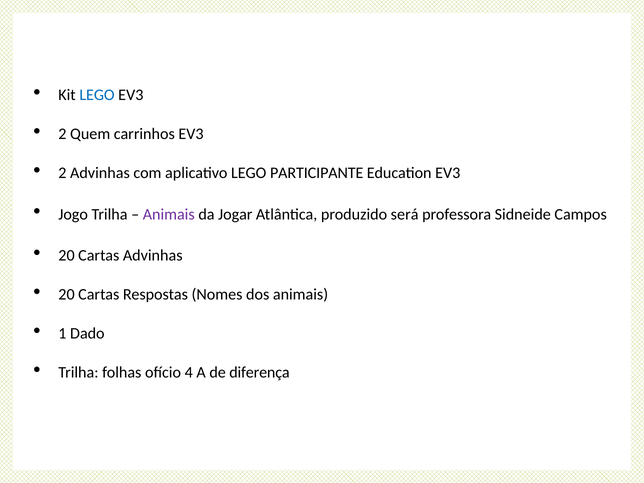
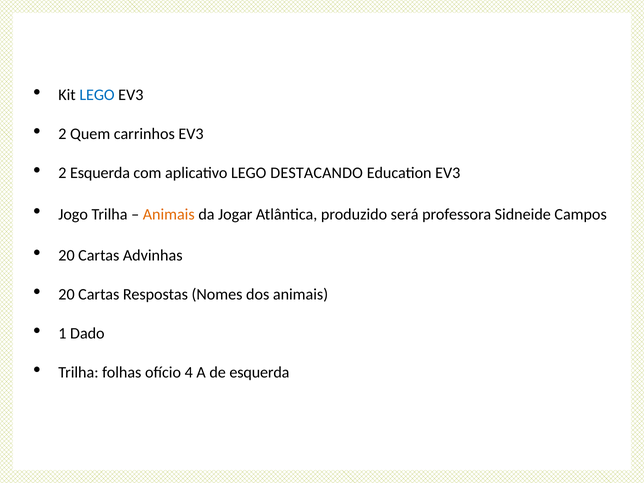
2 Advinhas: Advinhas -> Esquerda
PARTICIPANTE: PARTICIPANTE -> DESTACANDO
Animais at (169, 214) colour: purple -> orange
de diferença: diferença -> esquerda
